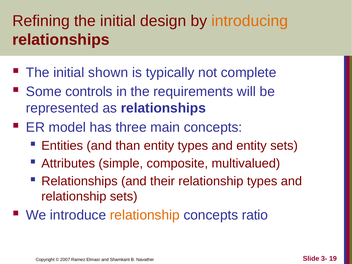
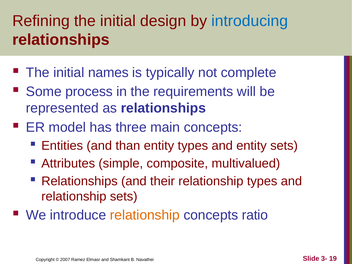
introducing colour: orange -> blue
shown: shown -> names
controls: controls -> process
